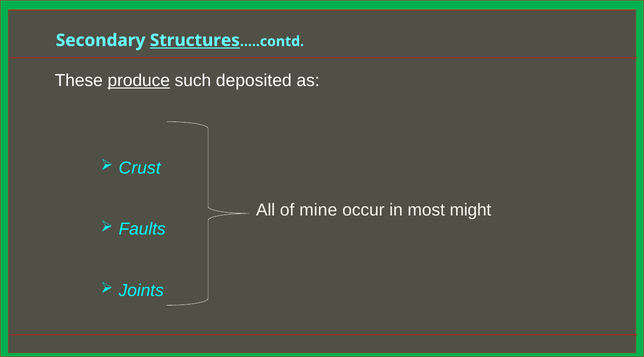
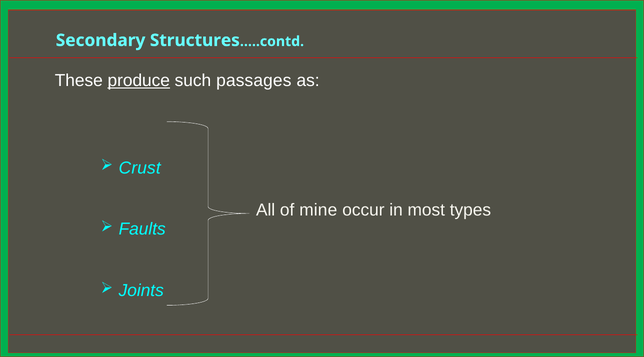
Structures underline: present -> none
deposited: deposited -> passages
might: might -> types
